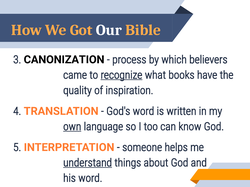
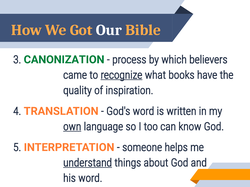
CANONIZATION colour: black -> green
